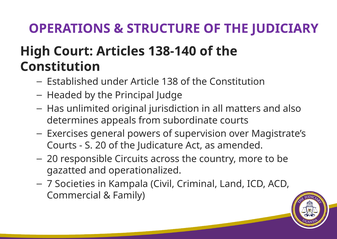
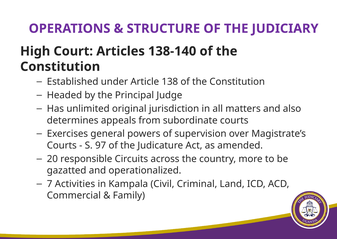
S 20: 20 -> 97
Societies: Societies -> Activities
